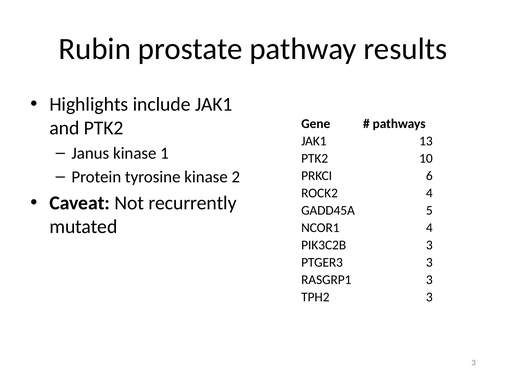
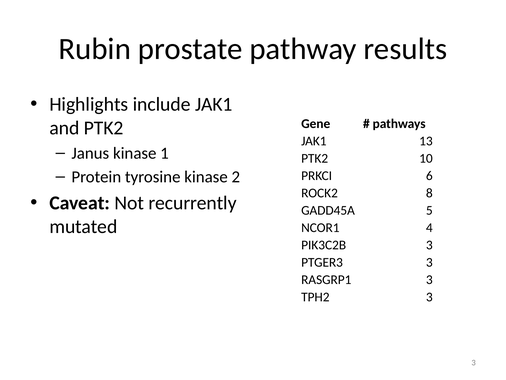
ROCK2 4: 4 -> 8
